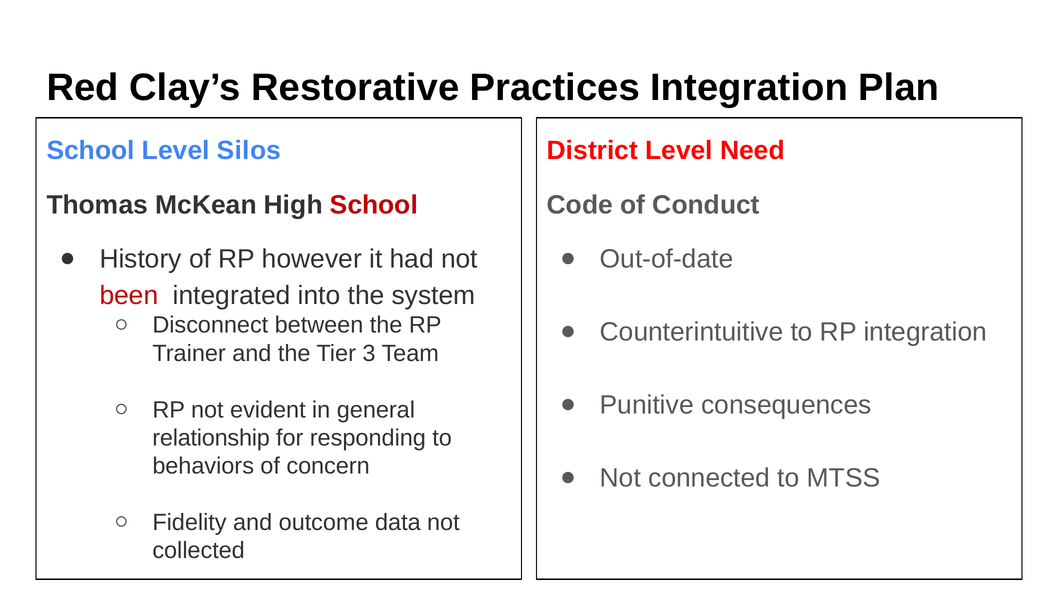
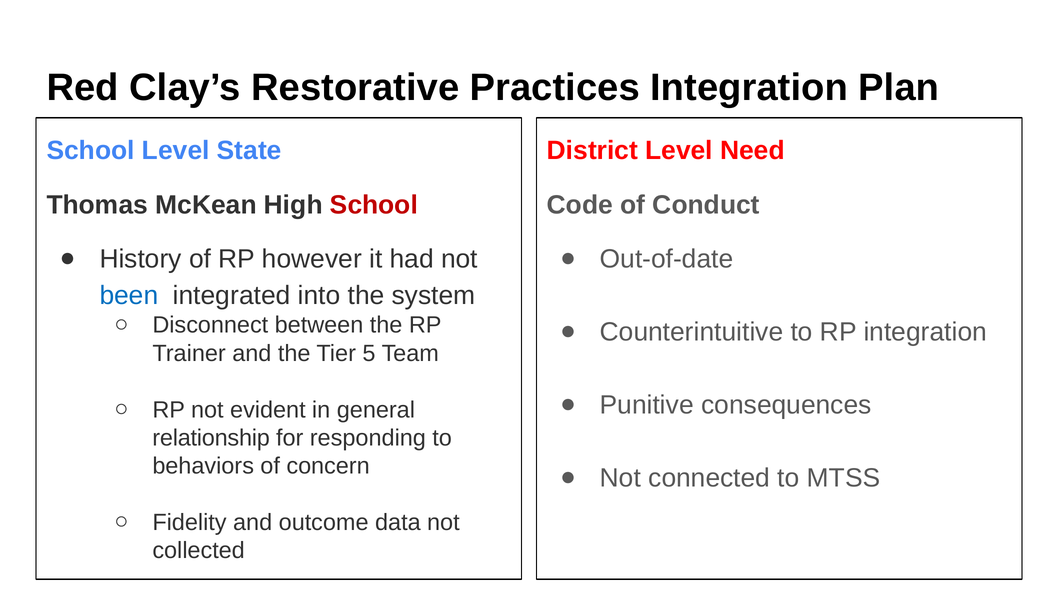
Silos: Silos -> State
been colour: red -> blue
3: 3 -> 5
